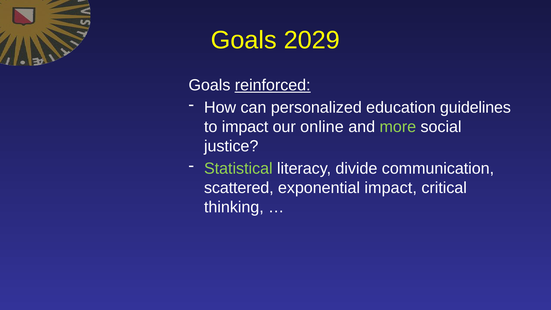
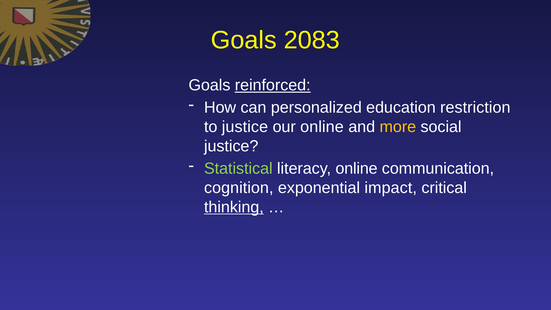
2029: 2029 -> 2083
guidelines: guidelines -> restriction
to impact: impact -> justice
more colour: light green -> yellow
literacy divide: divide -> online
scattered: scattered -> cognition
thinking underline: none -> present
